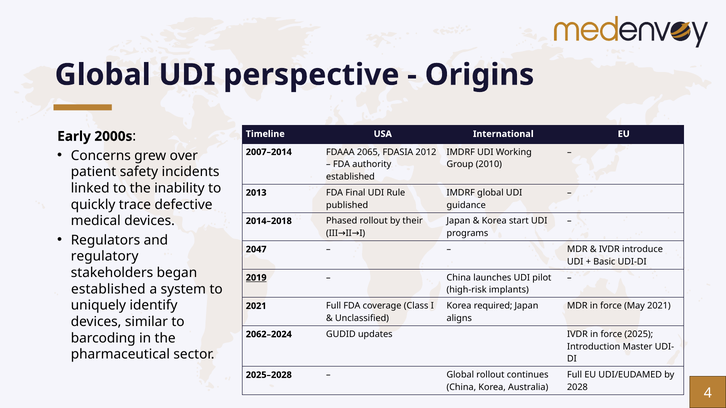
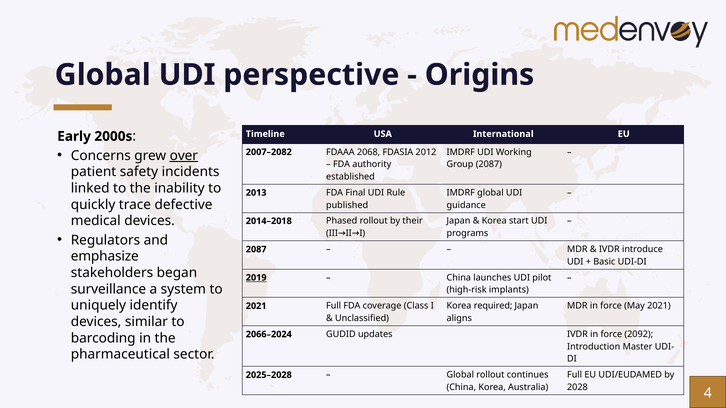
over underline: none -> present
2007–2014: 2007–2014 -> 2007–2082
2065: 2065 -> 2068
Group 2010: 2010 -> 2087
2047 at (256, 250): 2047 -> 2087
regulatory: regulatory -> emphasize
established at (108, 289): established -> surveillance
2062–2024: 2062–2024 -> 2066–2024
2025: 2025 -> 2092
